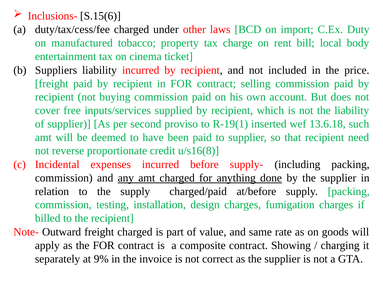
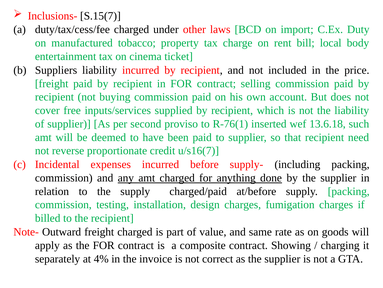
S.15(6: S.15(6 -> S.15(7
R-19(1: R-19(1 -> R-76(1
u/s16(8: u/s16(8 -> u/s16(7
9%: 9% -> 4%
